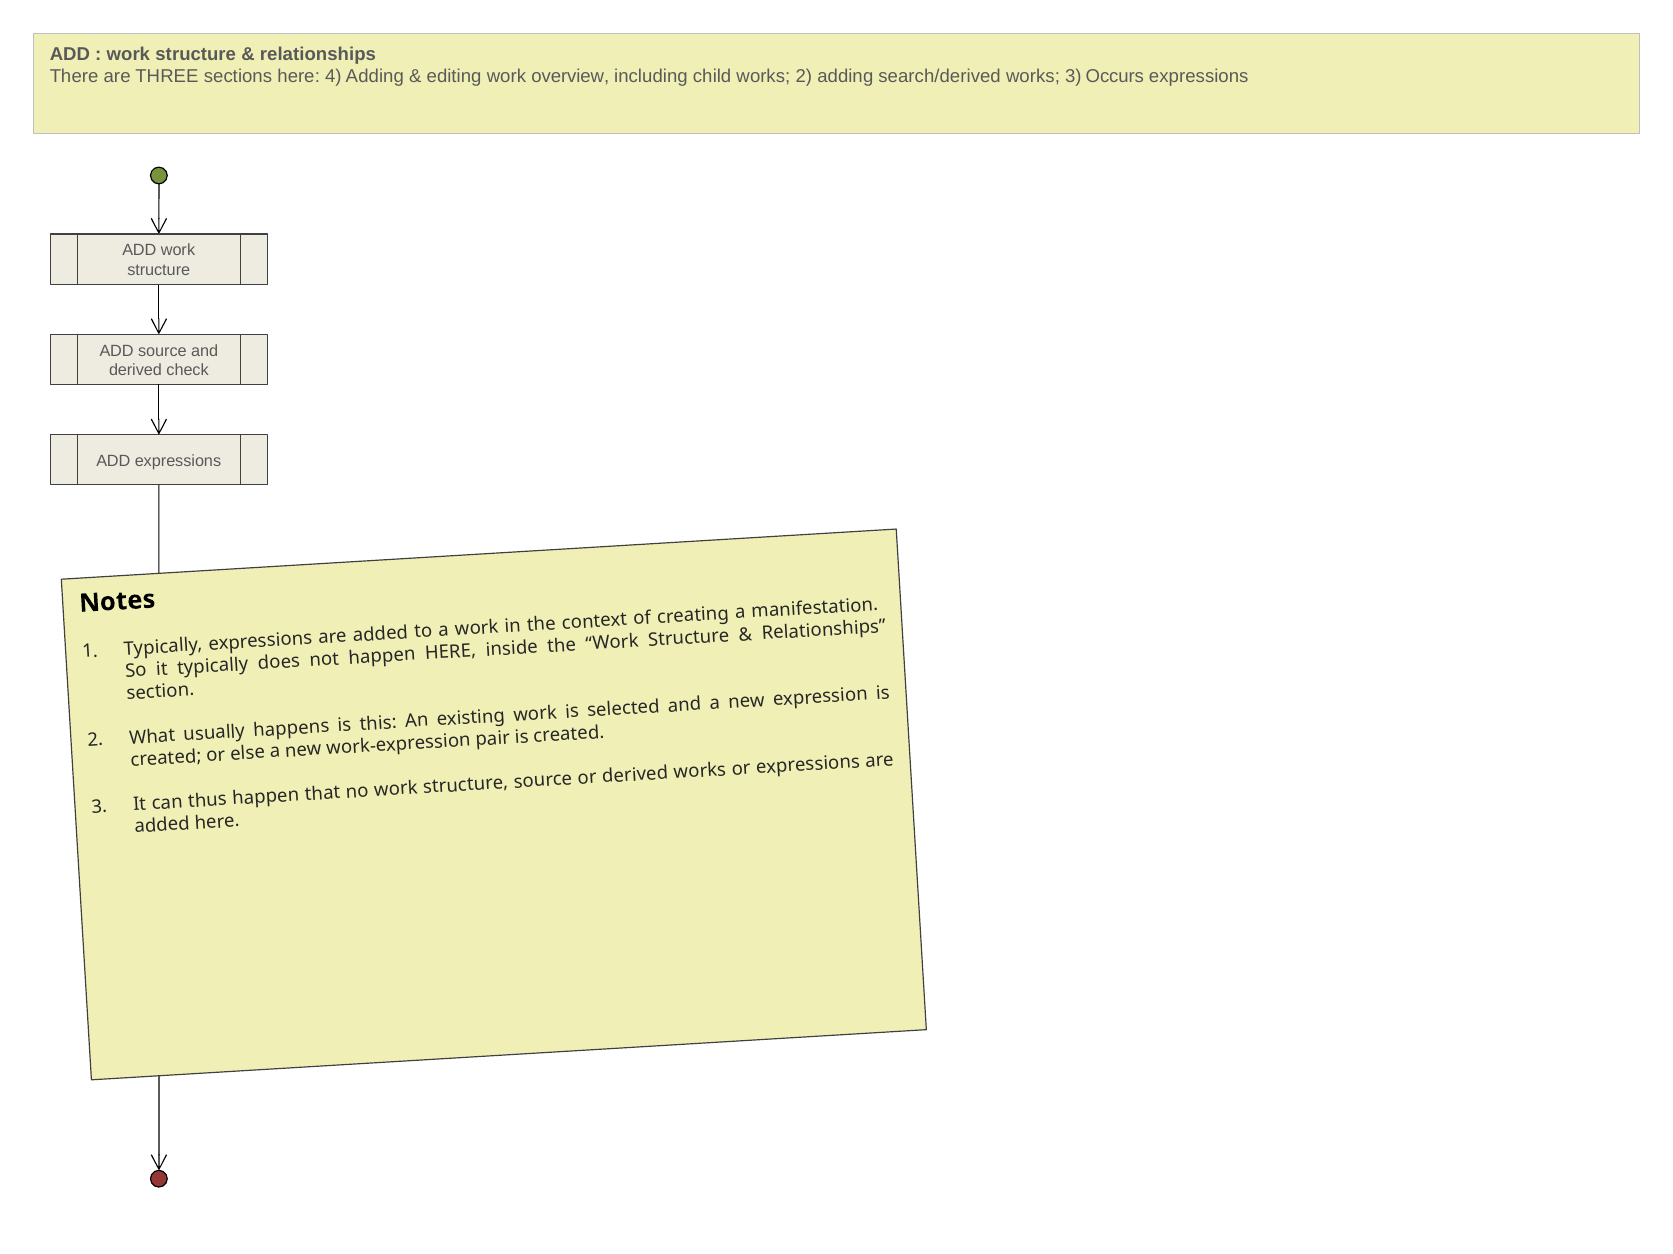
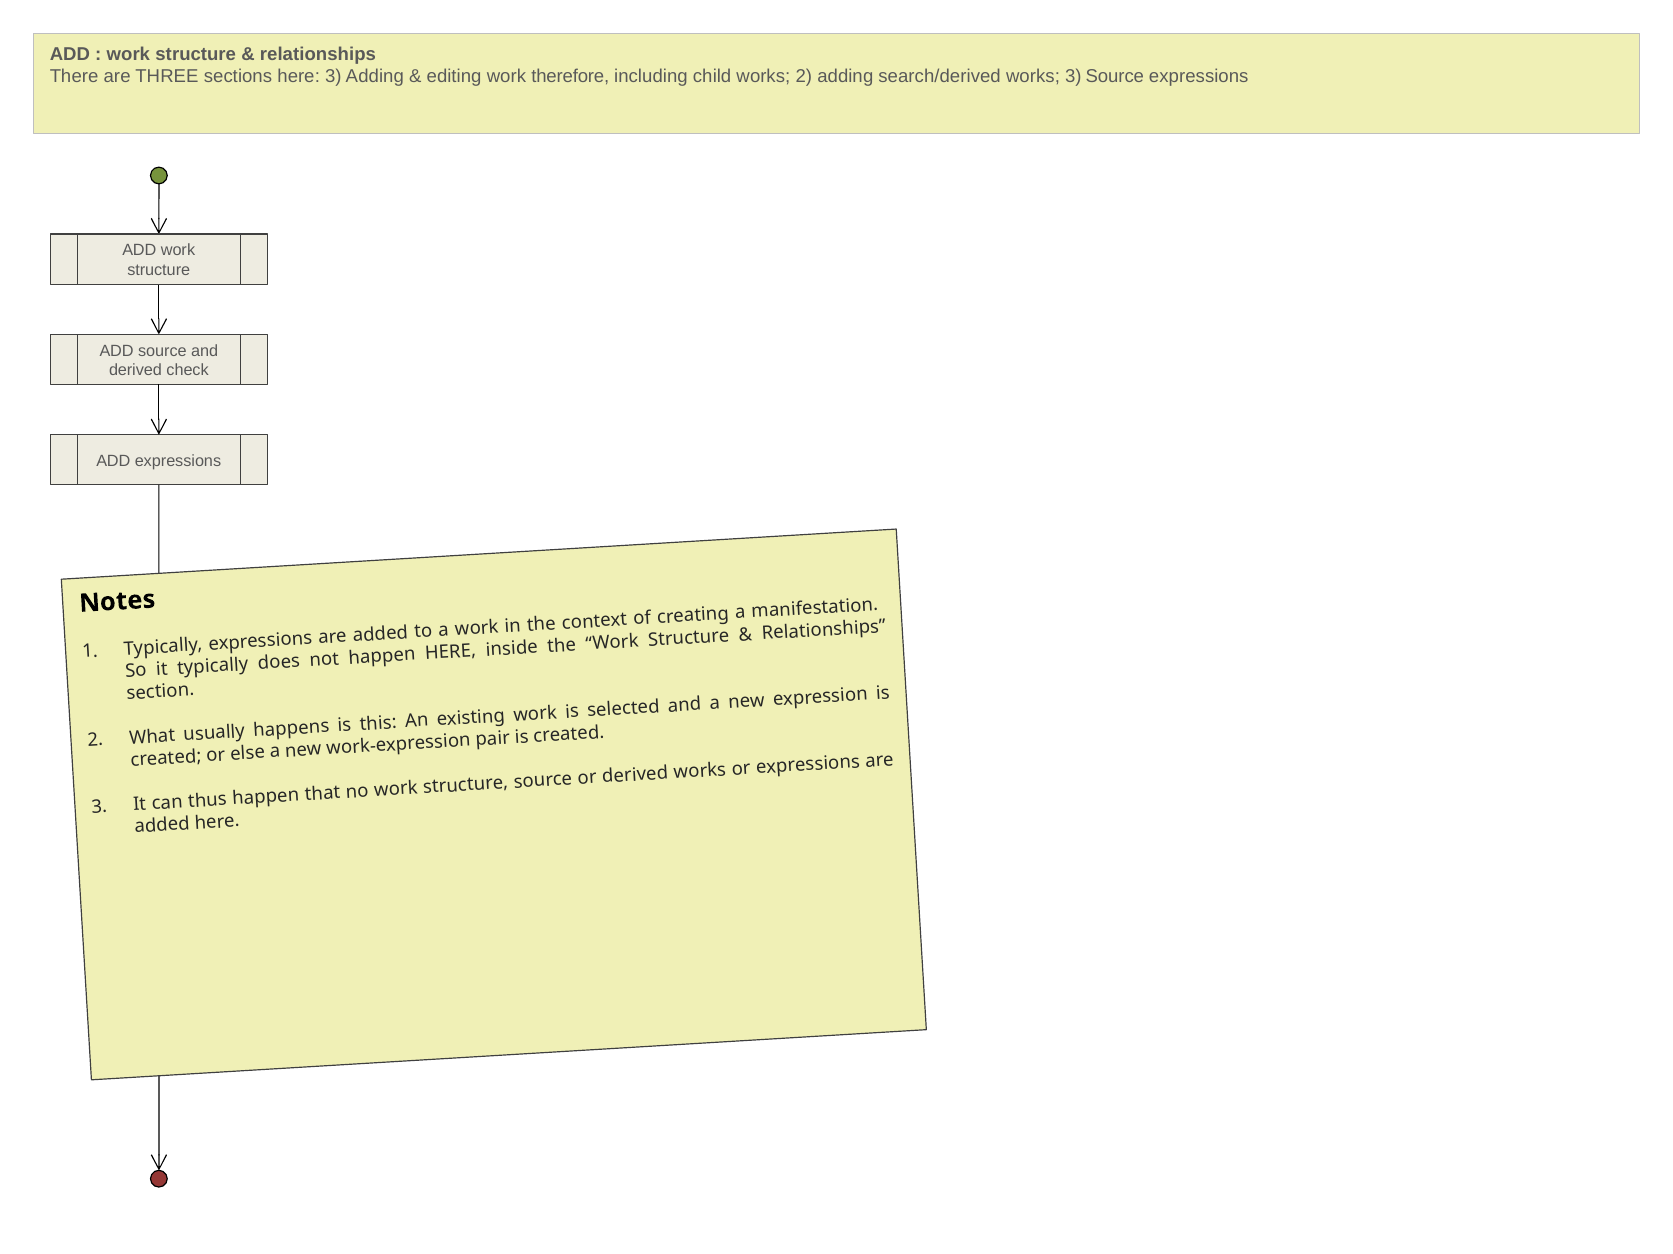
here 4: 4 -> 3
overview: overview -> therefore
3 Occurs: Occurs -> Source
